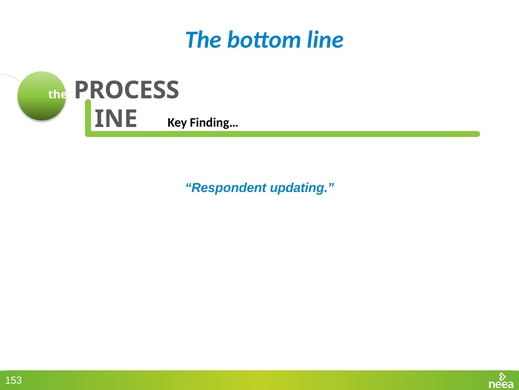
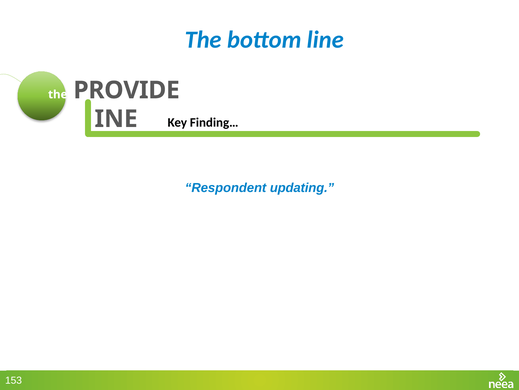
PROCESS: PROCESS -> PROVIDE
